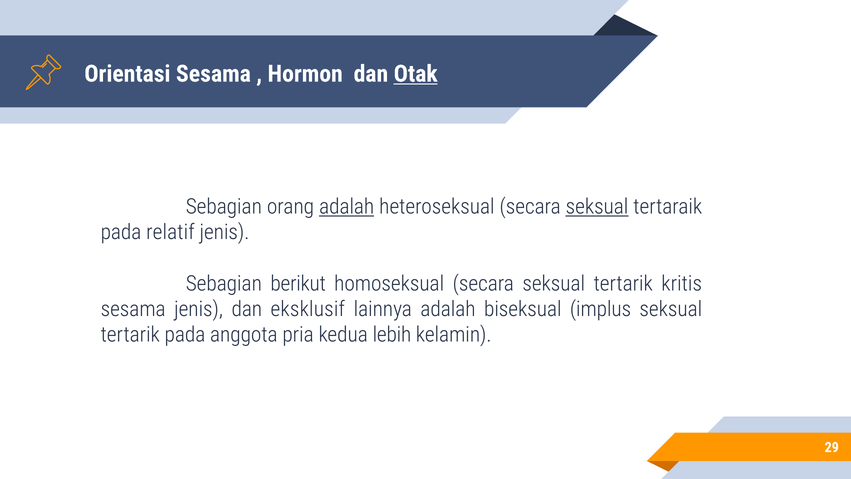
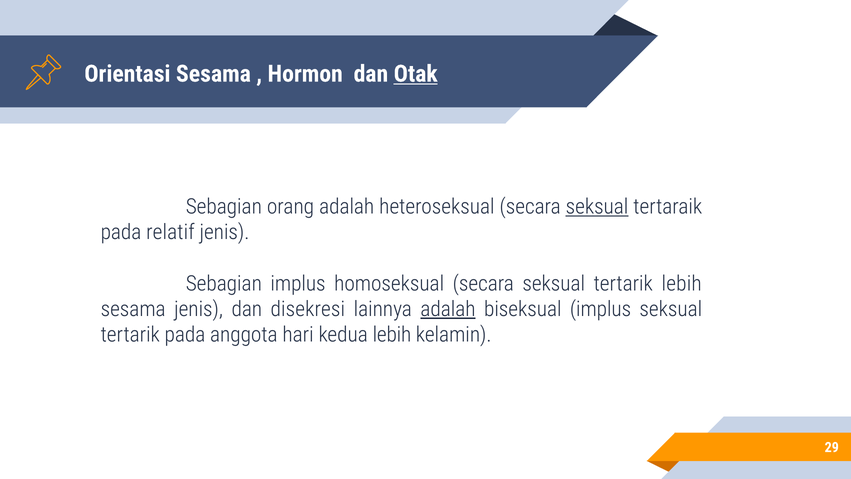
adalah at (347, 207) underline: present -> none
Sebagian berikut: berikut -> implus
tertarik kritis: kritis -> lebih
eksklusif: eksklusif -> disekresi
adalah at (448, 309) underline: none -> present
pria: pria -> hari
